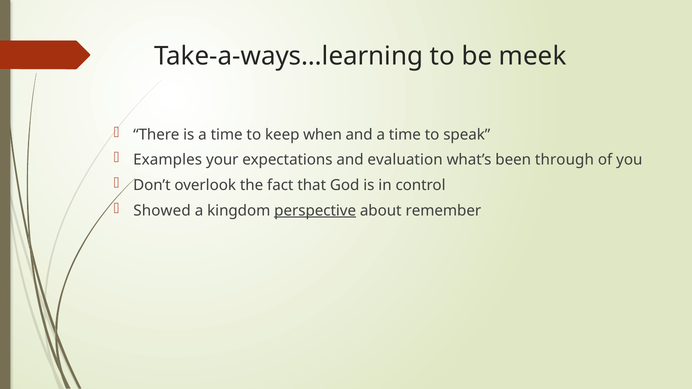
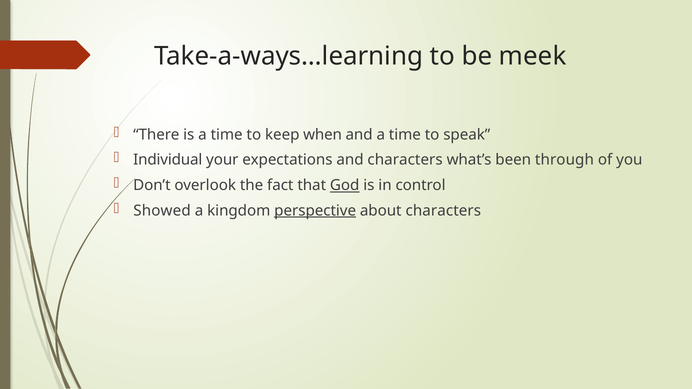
Examples: Examples -> Individual
and evaluation: evaluation -> characters
God underline: none -> present
about remember: remember -> characters
